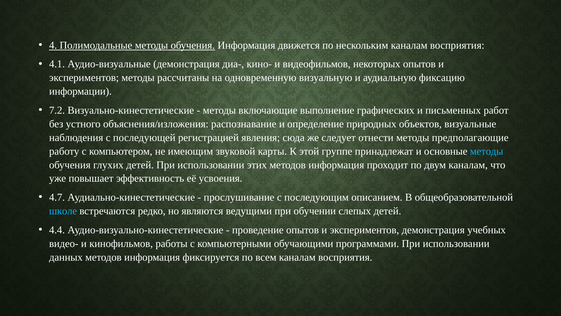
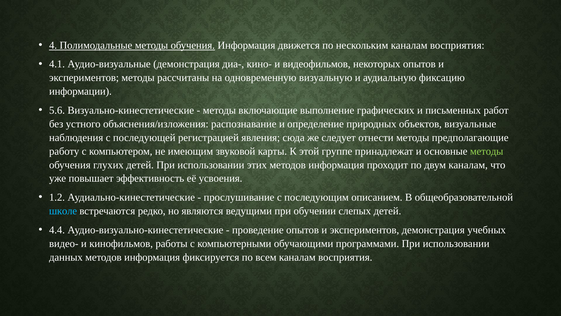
7.2: 7.2 -> 5.6
методы at (487, 151) colour: light blue -> light green
4.7: 4.7 -> 1.2
